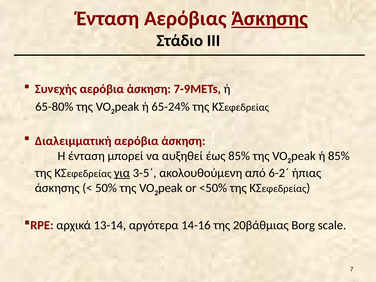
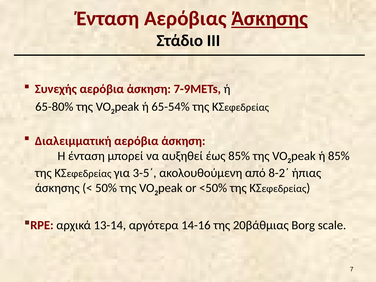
65-24%: 65-24% -> 65-54%
για underline: present -> none
6-2΄: 6-2΄ -> 8-2΄
